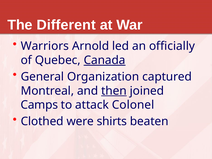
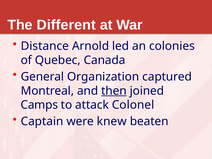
Warriors: Warriors -> Distance
officially: officially -> colonies
Canada underline: present -> none
Clothed: Clothed -> Captain
shirts: shirts -> knew
